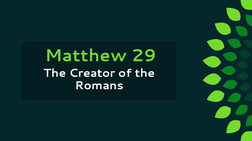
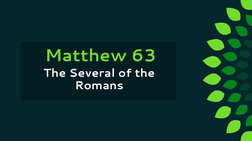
29: 29 -> 63
Creator: Creator -> Several
